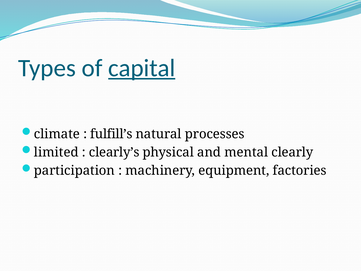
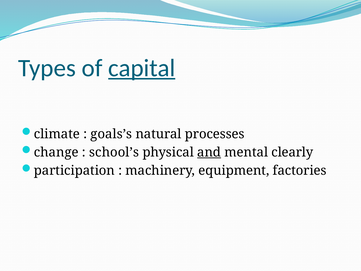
fulfill’s: fulfill’s -> goals’s
limited: limited -> change
clearly’s: clearly’s -> school’s
and underline: none -> present
